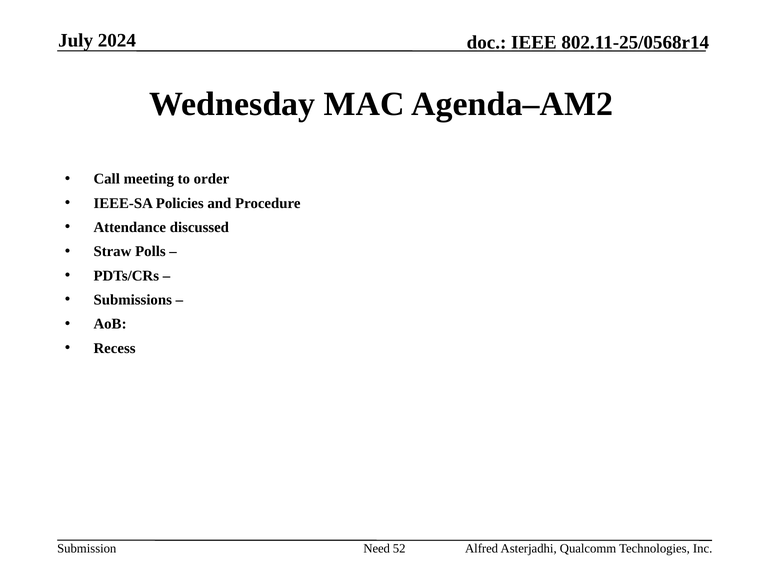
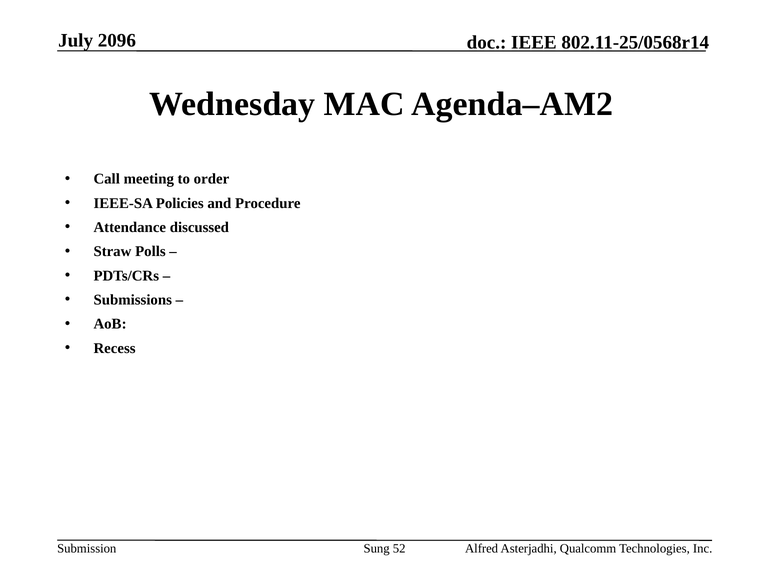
2024: 2024 -> 2096
Need: Need -> Sung
